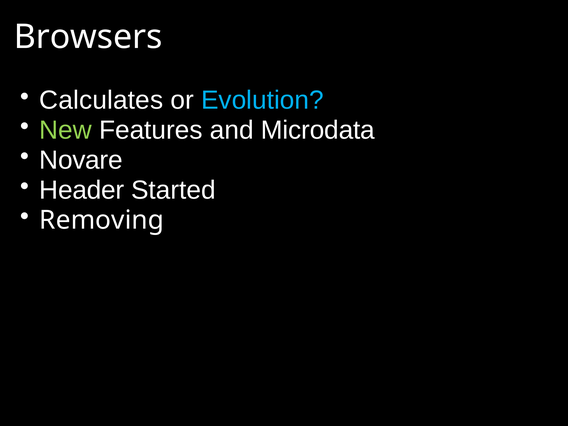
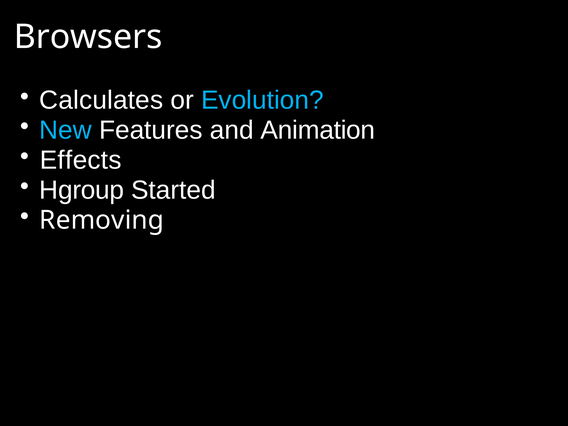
New colour: light green -> light blue
Microdata: Microdata -> Animation
Novare: Novare -> Effects
Header: Header -> Hgroup
